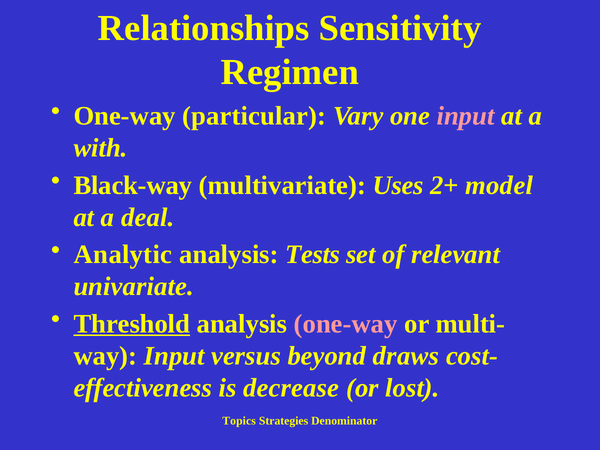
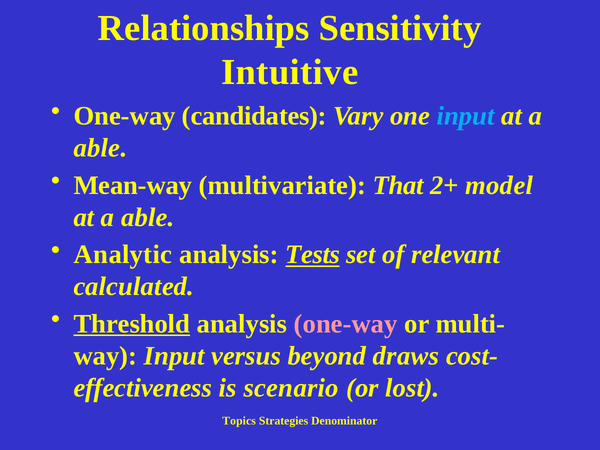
Regimen: Regimen -> Intuitive
particular: particular -> candidates
input at (466, 116) colour: pink -> light blue
with at (101, 148): with -> able
Black-way: Black-way -> Mean-way
Uses: Uses -> That
deal at (148, 217): deal -> able
Tests underline: none -> present
univariate: univariate -> calculated
decrease: decrease -> scenario
